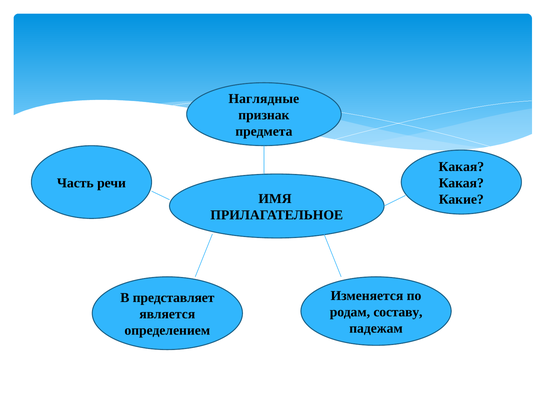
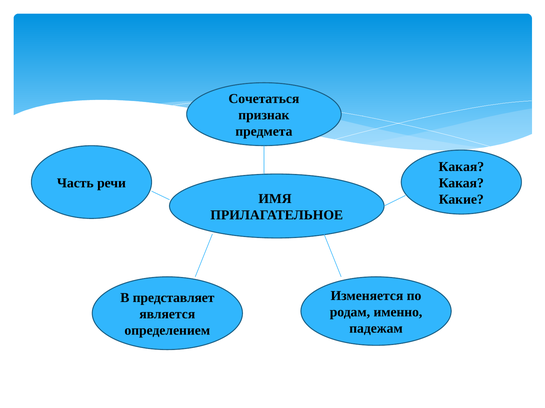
Наглядные: Наглядные -> Сочетаться
составу: составу -> именно
